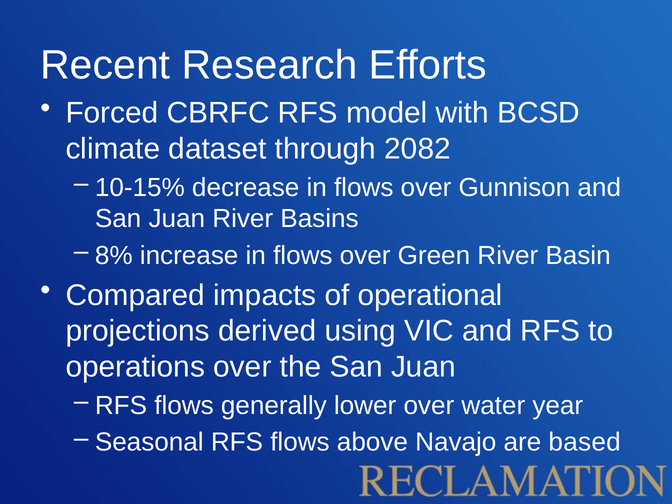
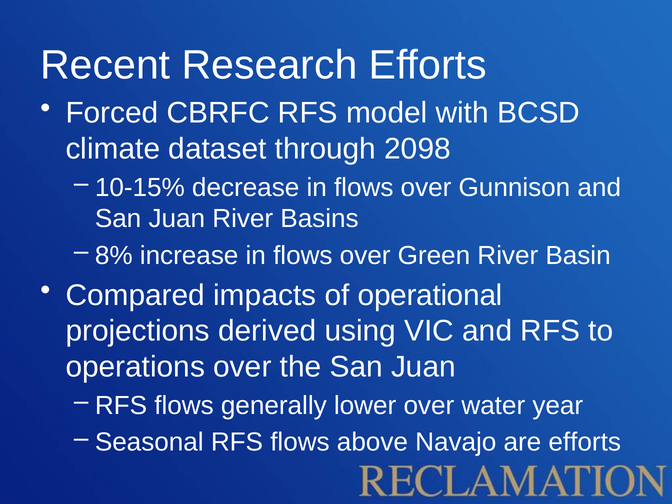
2082: 2082 -> 2098
are based: based -> efforts
